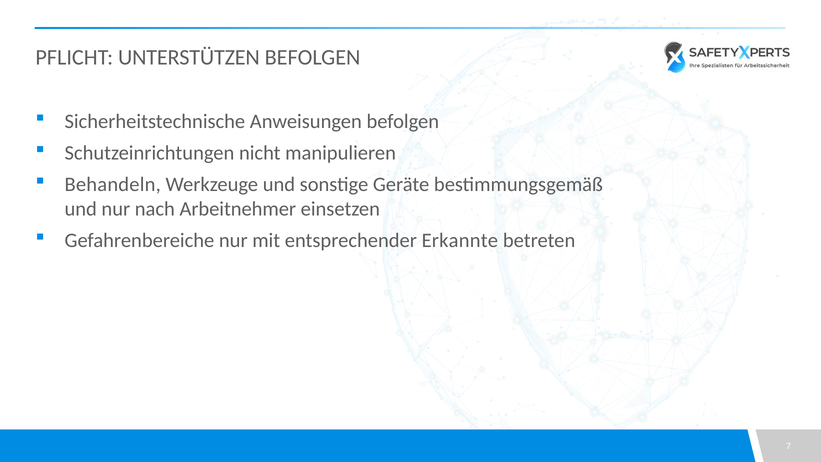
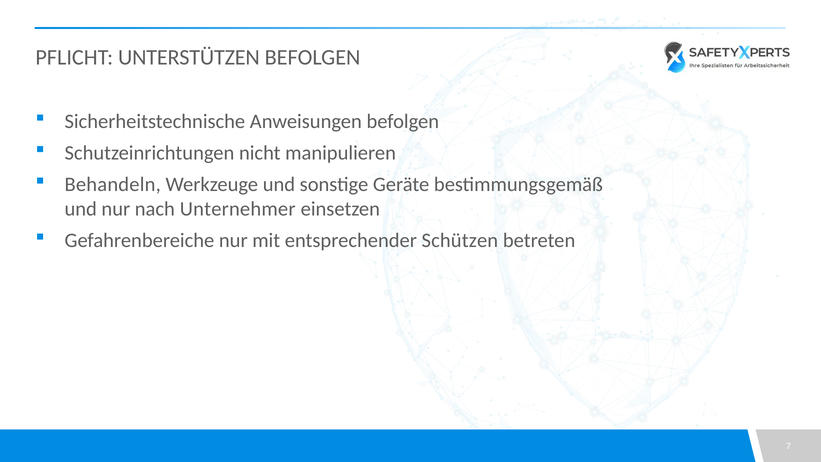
Arbeitnehmer: Arbeitnehmer -> Unternehmer
Erkannte: Erkannte -> Schützen
